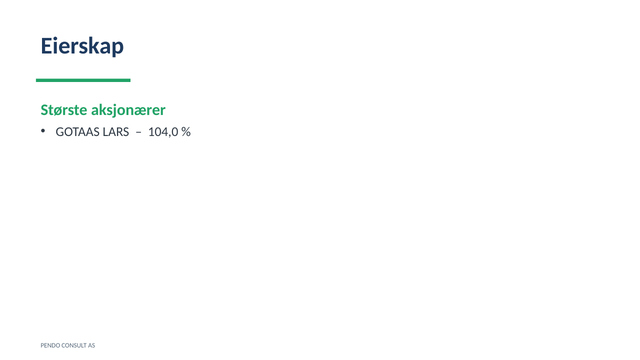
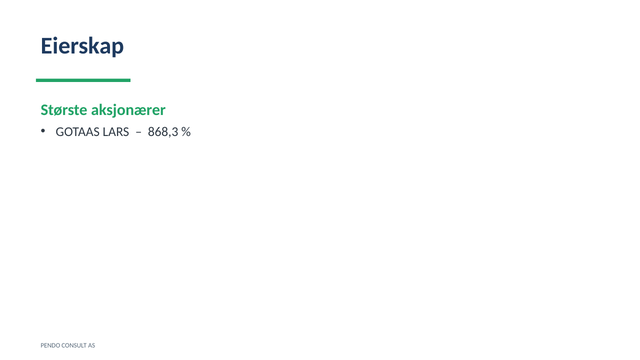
104,0: 104,0 -> 868,3
